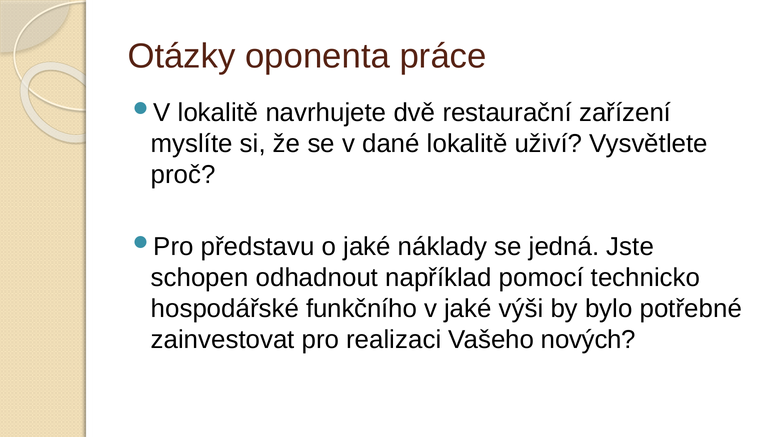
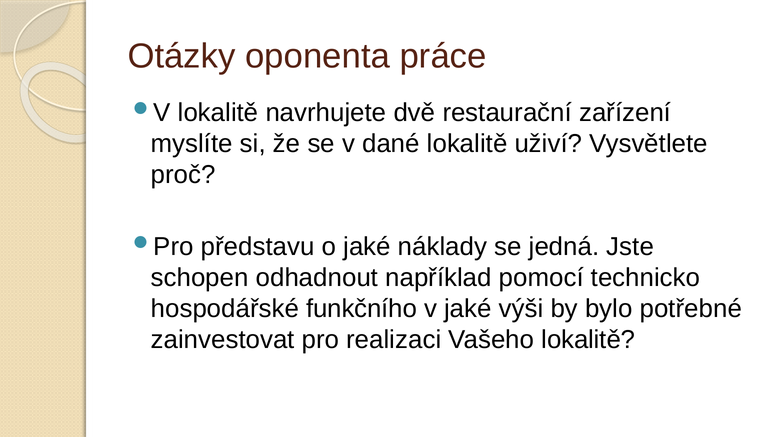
Vašeho nových: nových -> lokalitě
